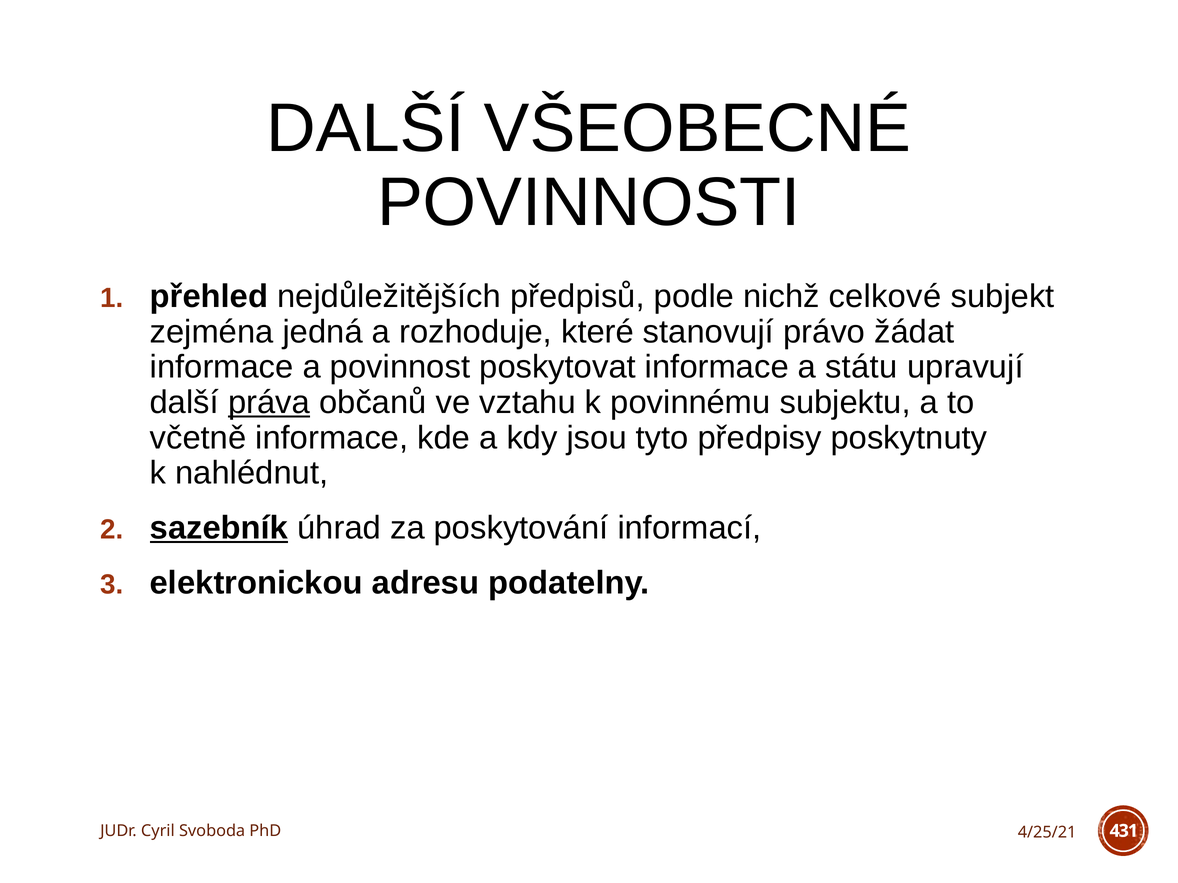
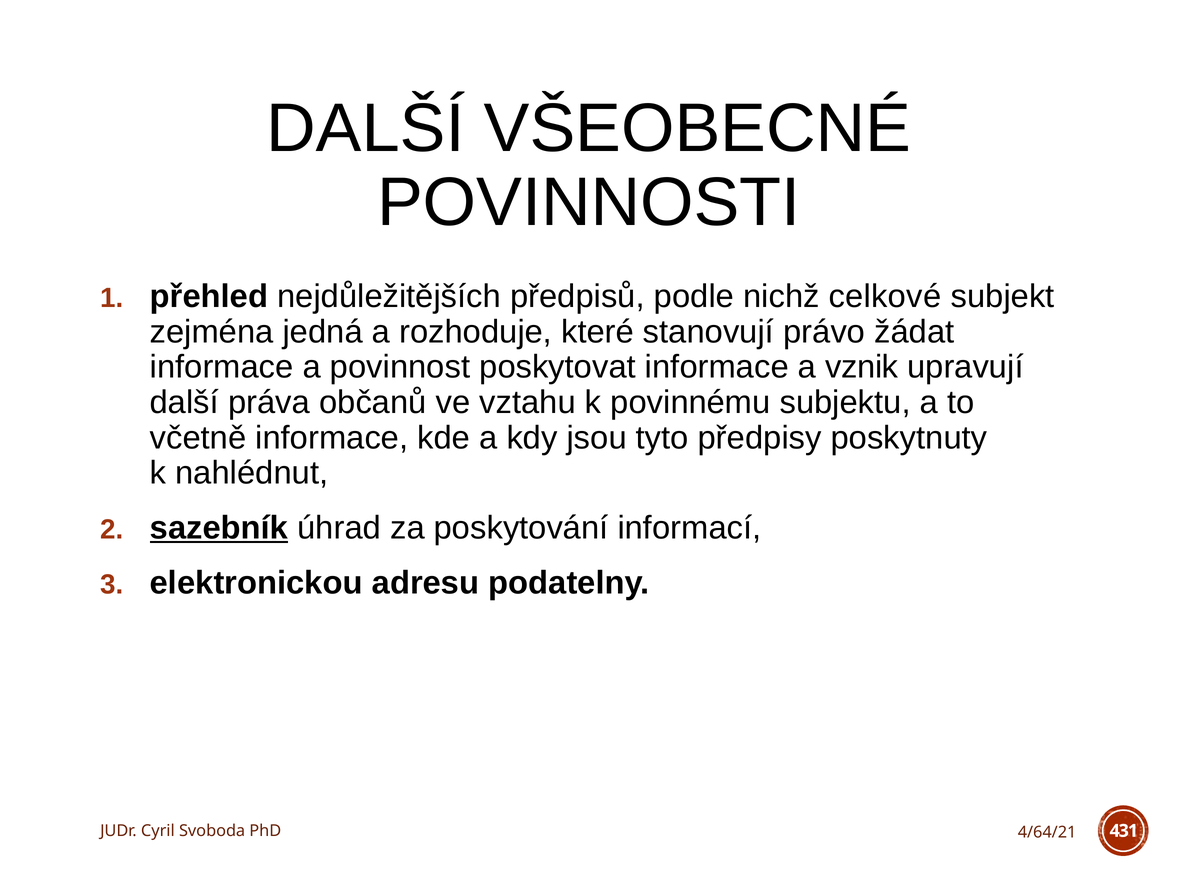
státu: státu -> vznik
práva underline: present -> none
4/25/21: 4/25/21 -> 4/64/21
